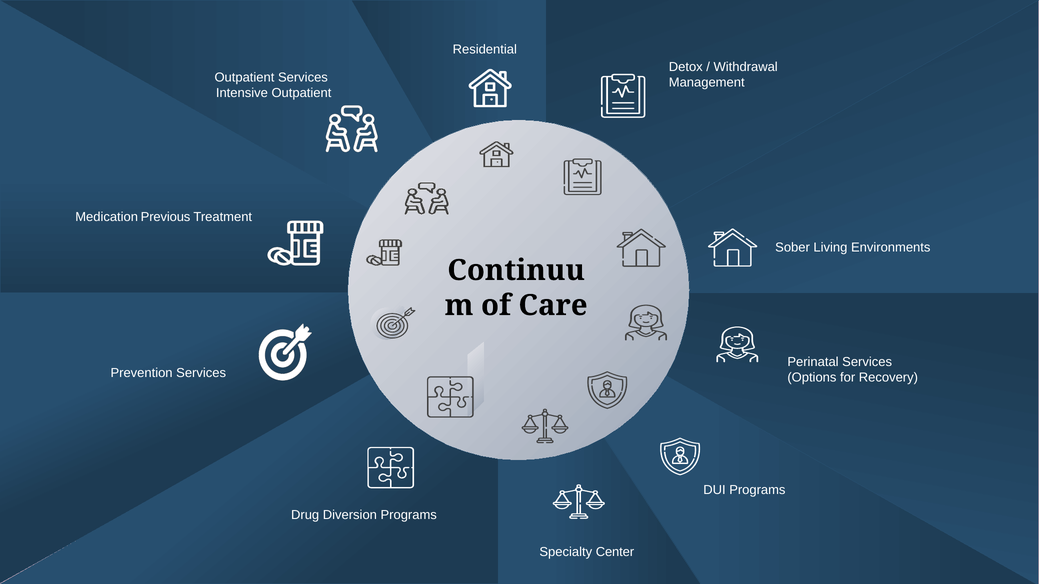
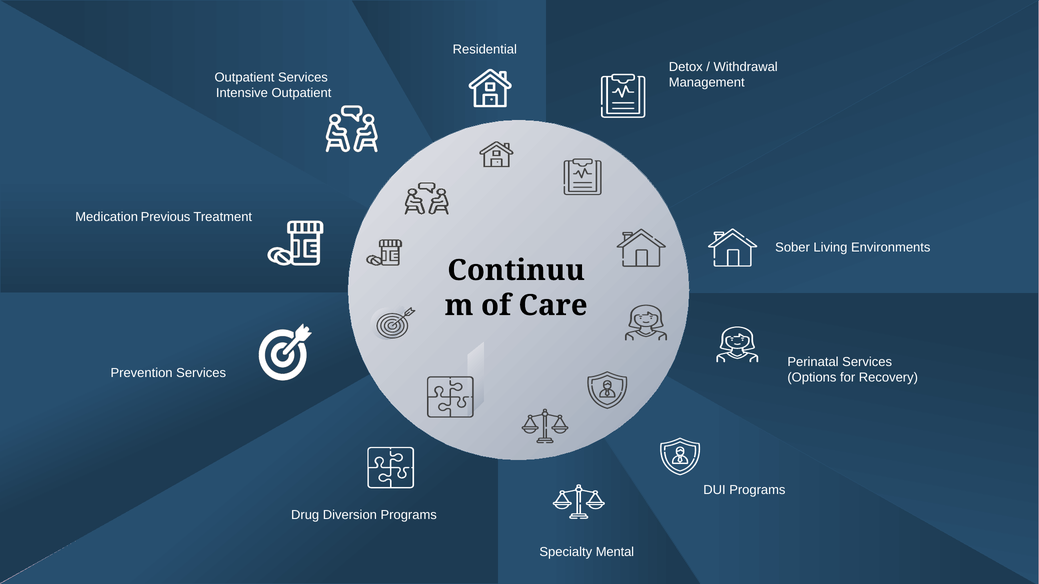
Center: Center -> Mental
